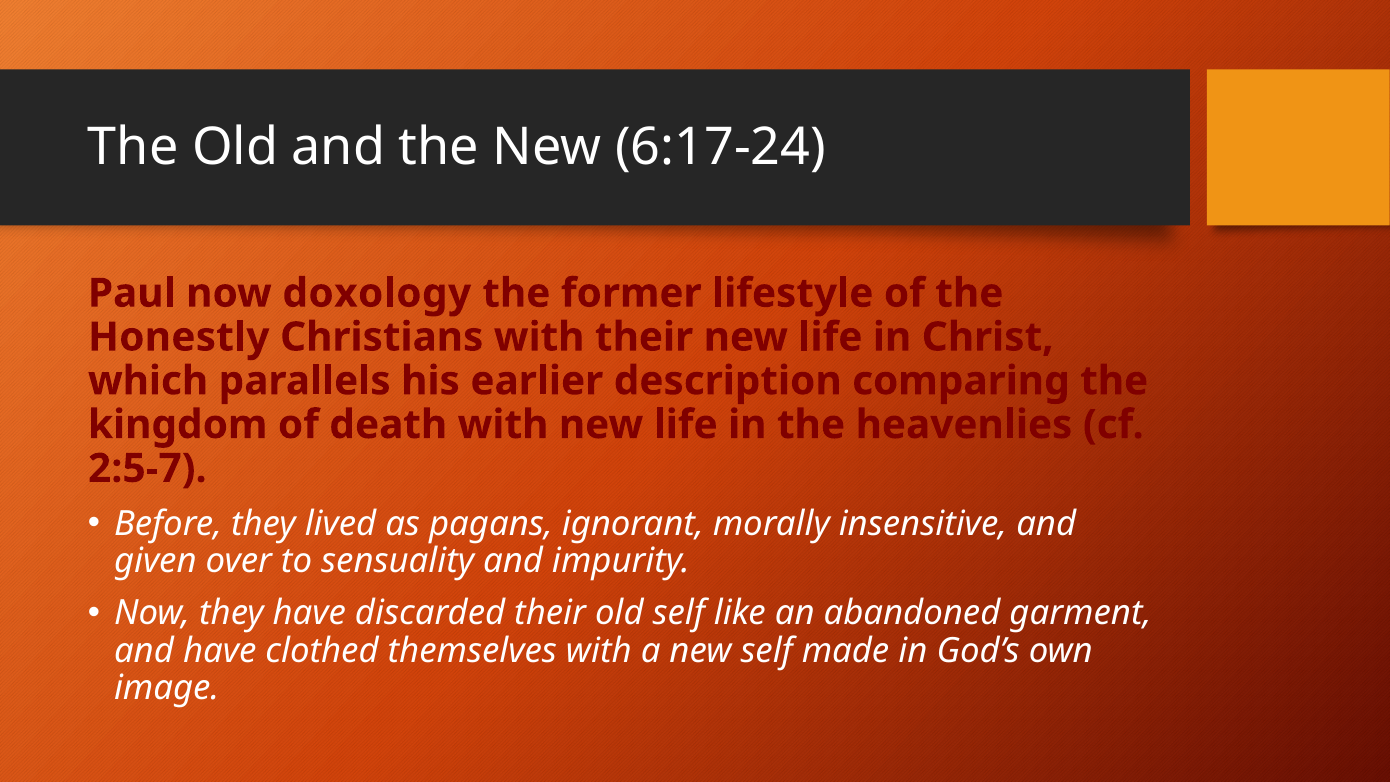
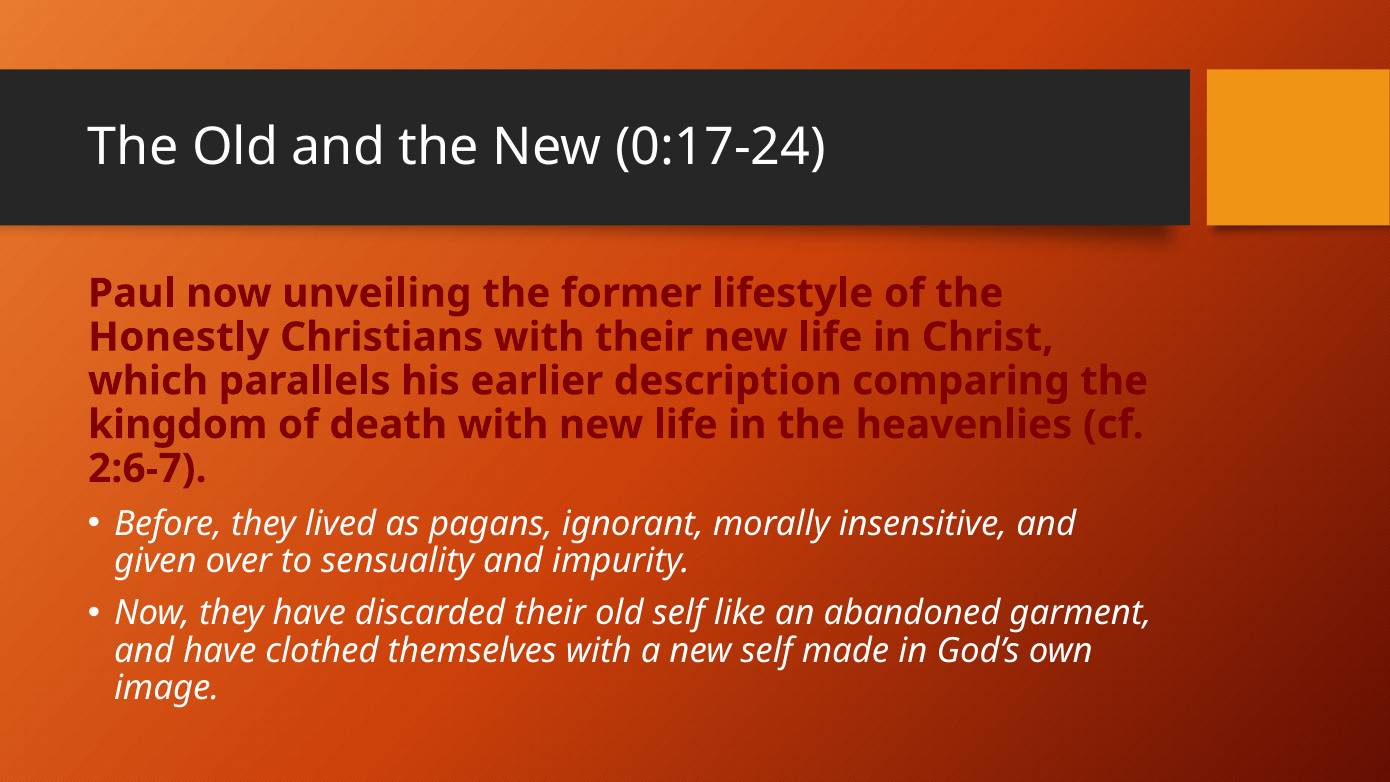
6:17-24: 6:17-24 -> 0:17-24
doxology: doxology -> unveiling
2:5-7: 2:5-7 -> 2:6-7
